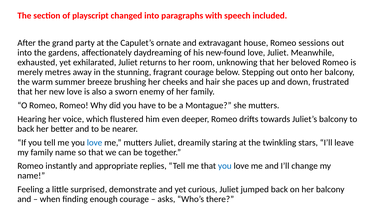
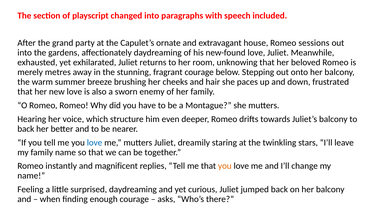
flustered: flustered -> structure
appropriate: appropriate -> magnificent
you at (225, 166) colour: blue -> orange
surprised demonstrate: demonstrate -> daydreaming
